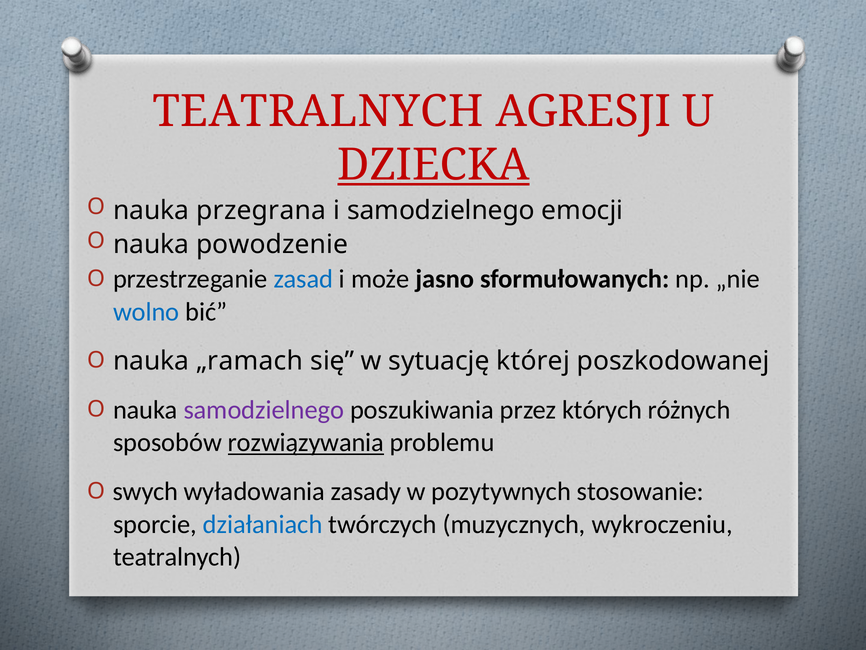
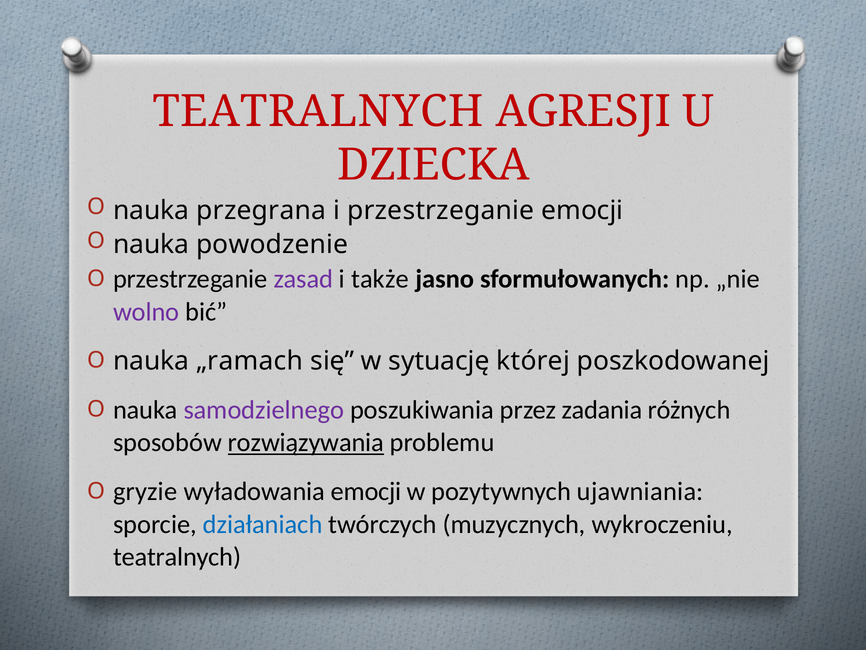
DZIECKA underline: present -> none
i samodzielnego: samodzielnego -> przestrzeganie
zasad colour: blue -> purple
może: może -> także
wolno colour: blue -> purple
których: których -> zadania
swych: swych -> gryzie
wyładowania zasady: zasady -> emocji
stosowanie: stosowanie -> ujawniania
